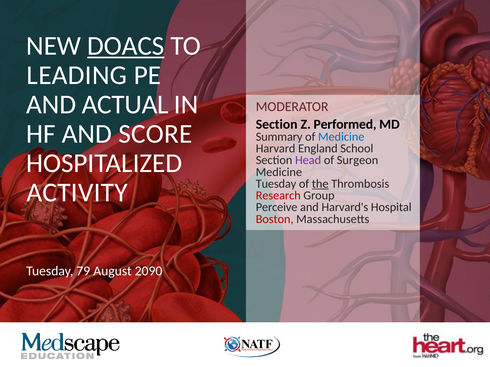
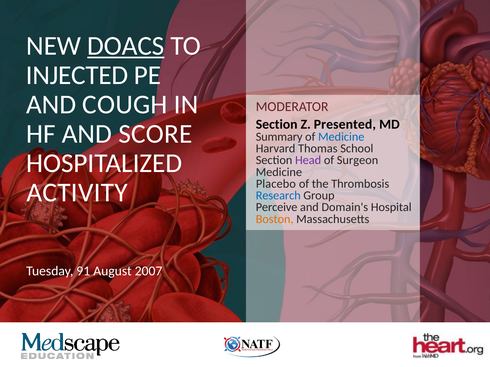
LEADING: LEADING -> INJECTED
ACTUAL: ACTUAL -> COUGH
Performed: Performed -> Presented
England: England -> Thomas
Tuesday at (276, 184): Tuesday -> Placebo
the underline: present -> none
Research colour: red -> blue
Harvard's: Harvard's -> Domain's
Boston colour: red -> orange
79: 79 -> 91
2090: 2090 -> 2007
